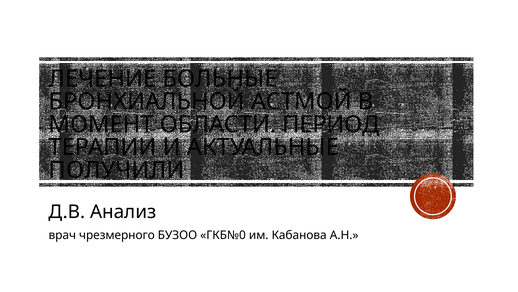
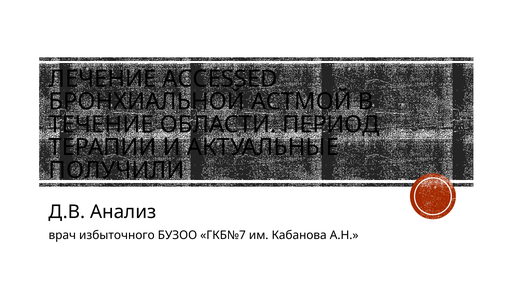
БОЛЬНЫЕ: БОЛЬНЫЕ -> ACCESSED
МОМЕНТ: МОМЕНТ -> ТЕЧЕНИЕ
чрезмерного: чрезмерного -> избыточного
ГКБ№0: ГКБ№0 -> ГКБ№7
